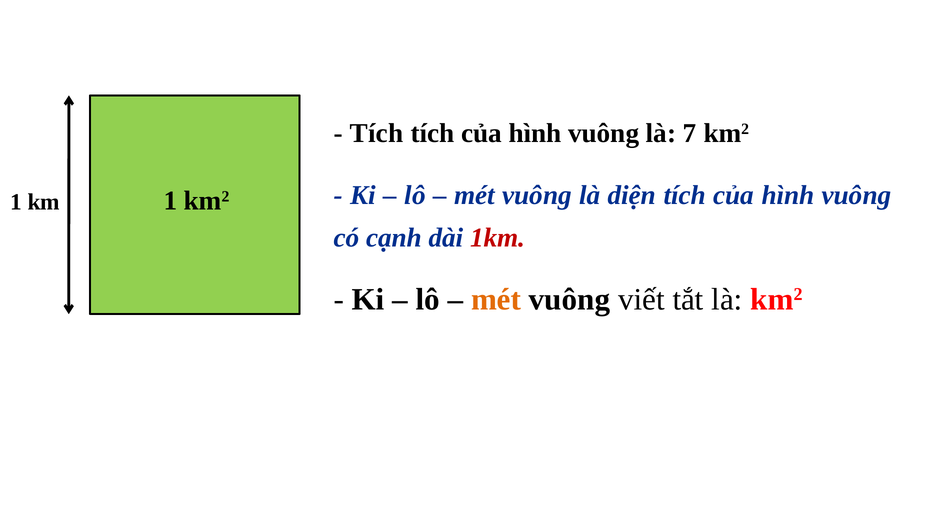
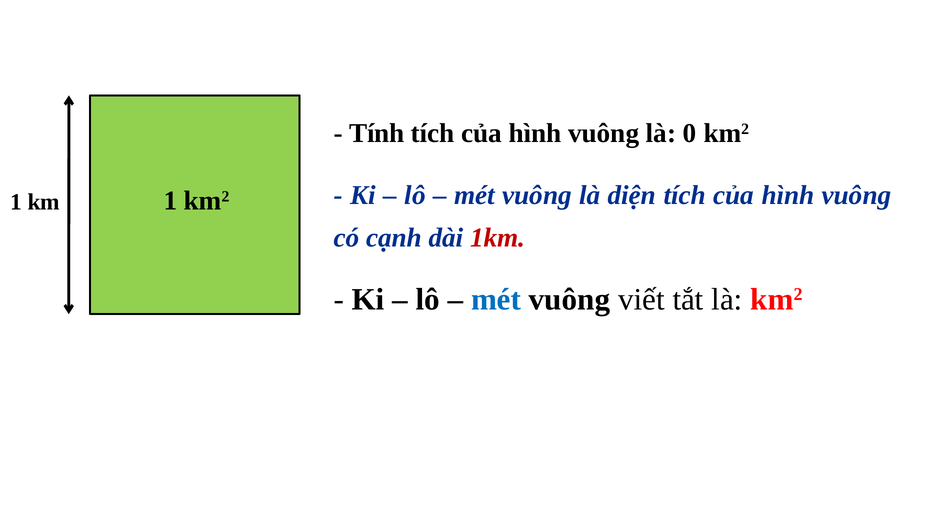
Tích at (377, 133): Tích -> Tính
7: 7 -> 0
mét at (496, 299) colour: orange -> blue
